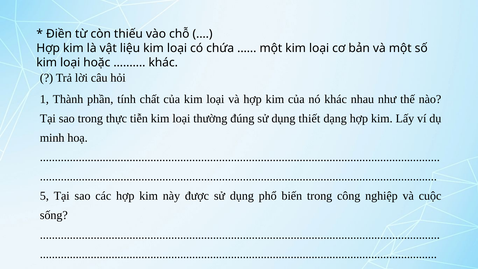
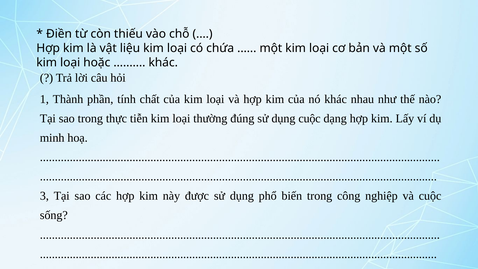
dụng thiết: thiết -> cuộc
5: 5 -> 3
